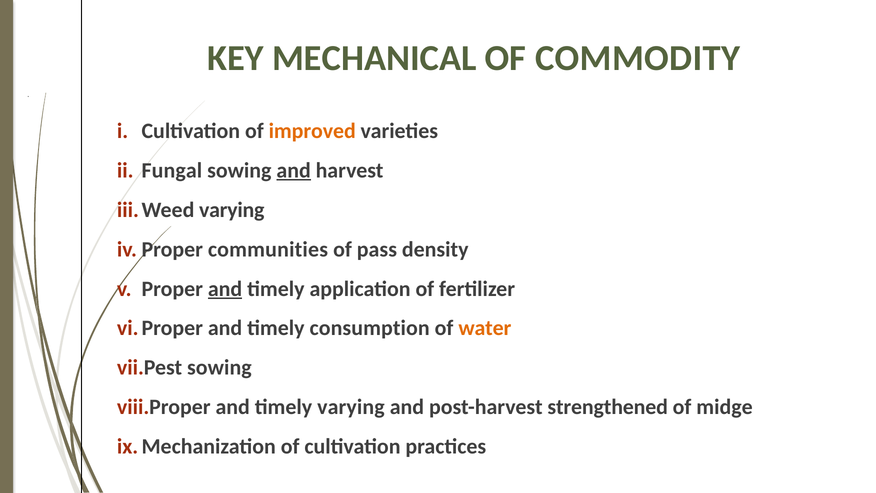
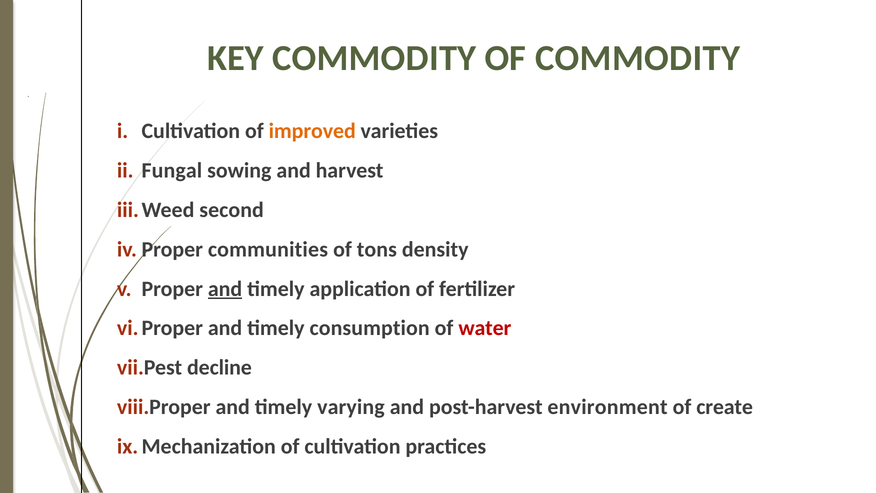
KEY MECHANICAL: MECHANICAL -> COMMODITY
and at (294, 170) underline: present -> none
varying at (232, 210): varying -> second
pass: pass -> tons
water colour: orange -> red
sowing at (219, 367): sowing -> decline
strengthened: strengthened -> environment
midge: midge -> create
